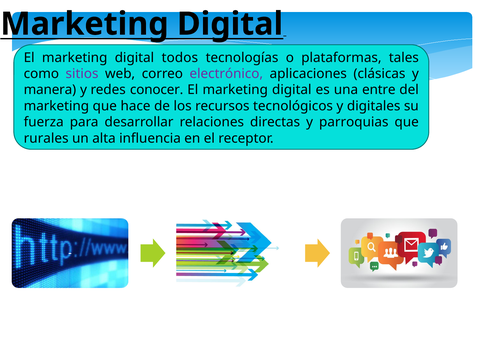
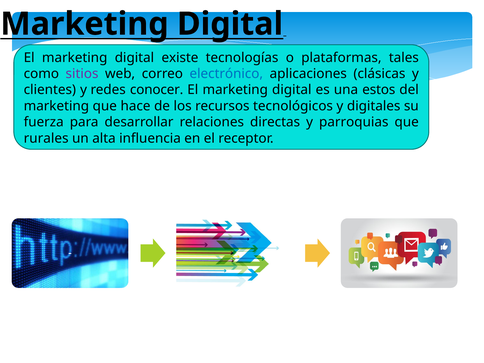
todos: todos -> existe
electrónico colour: purple -> blue
manera: manera -> clientes
entre: entre -> estos
